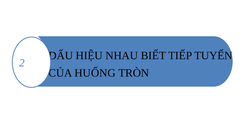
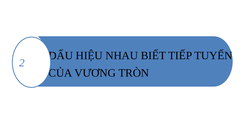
HUỐNG: HUỐNG -> VƯƠNG
